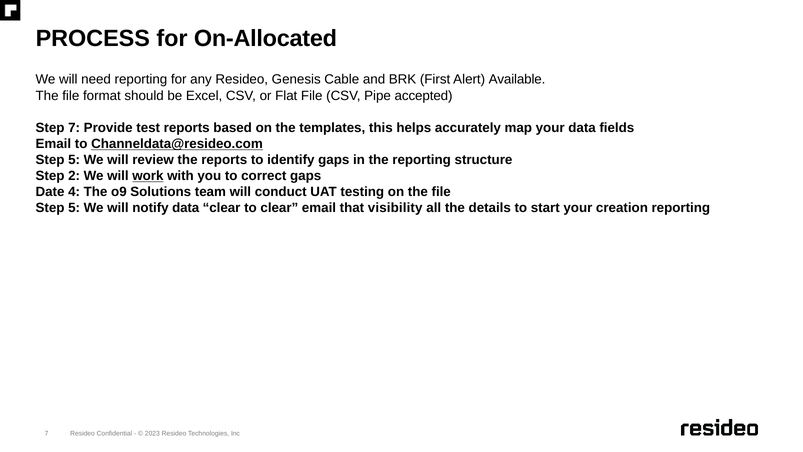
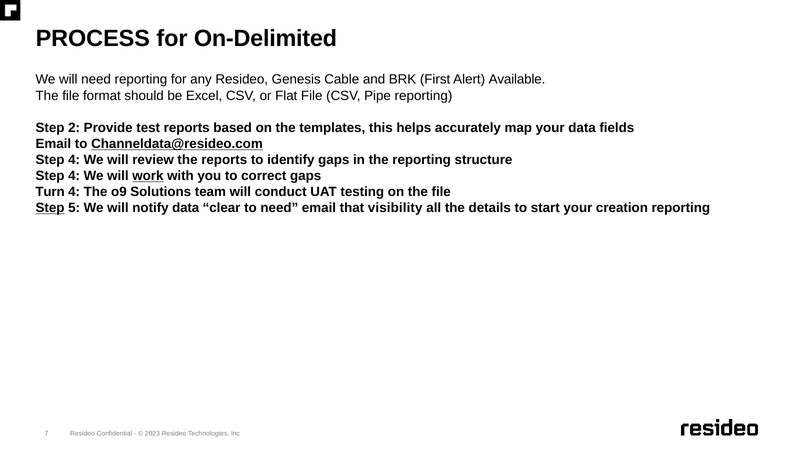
On-Allocated: On-Allocated -> On-Delimited
Pipe accepted: accepted -> reporting
Step 7: 7 -> 2
5 at (74, 160): 5 -> 4
2 at (74, 176): 2 -> 4
Date: Date -> Turn
Step at (50, 208) underline: none -> present
to clear: clear -> need
